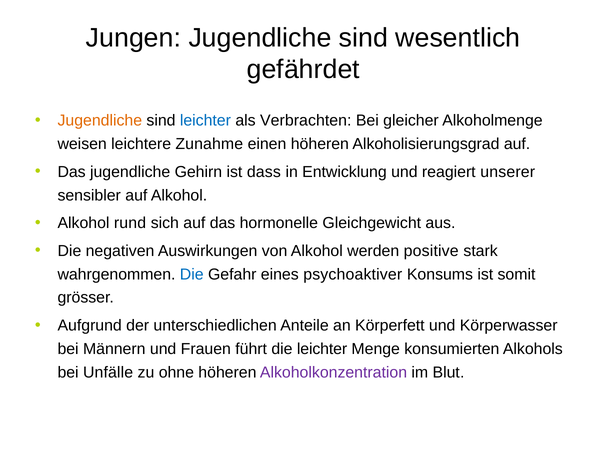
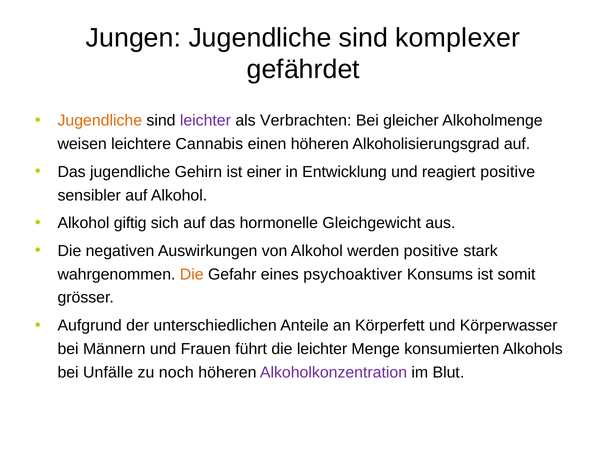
wesentlich: wesentlich -> komplexer
leichter at (205, 120) colour: blue -> purple
Zunahme: Zunahme -> Cannabis
dass: dass -> einer
reagiert unserer: unserer -> positive
rund: rund -> giftig
Die at (192, 274) colour: blue -> orange
ohne: ohne -> noch
